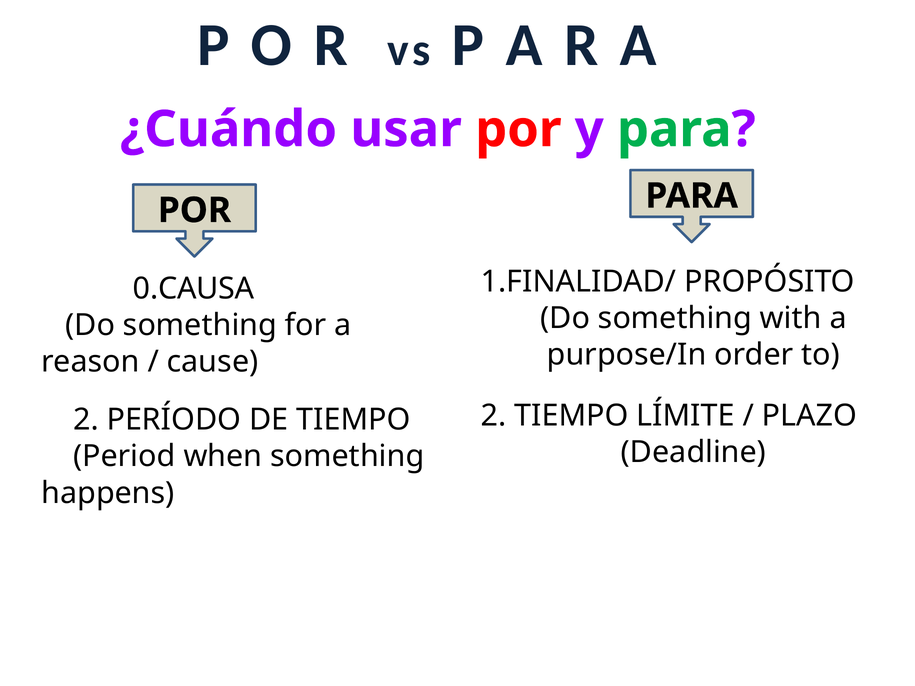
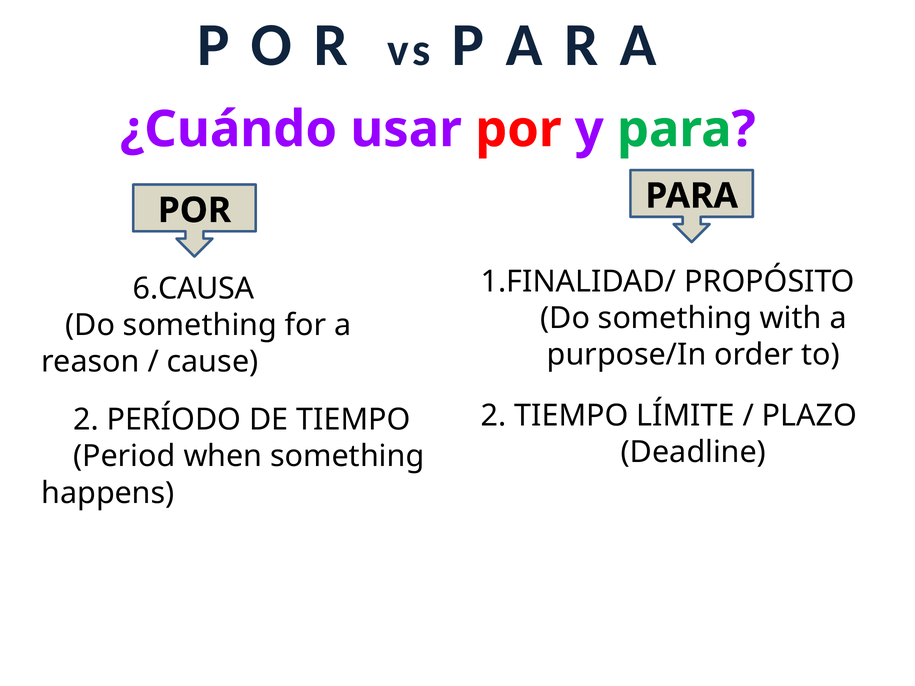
0.CAUSA: 0.CAUSA -> 6.CAUSA
